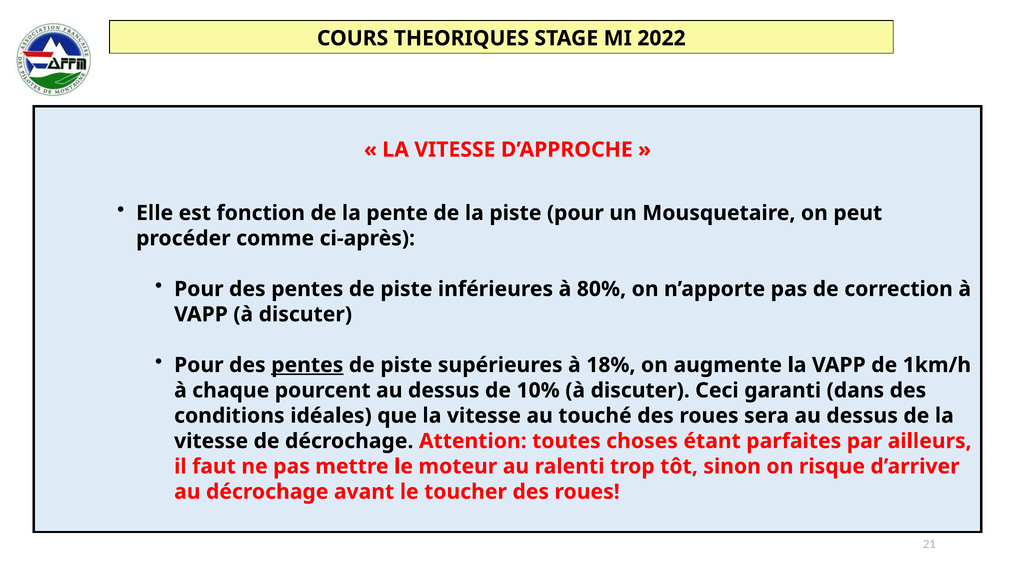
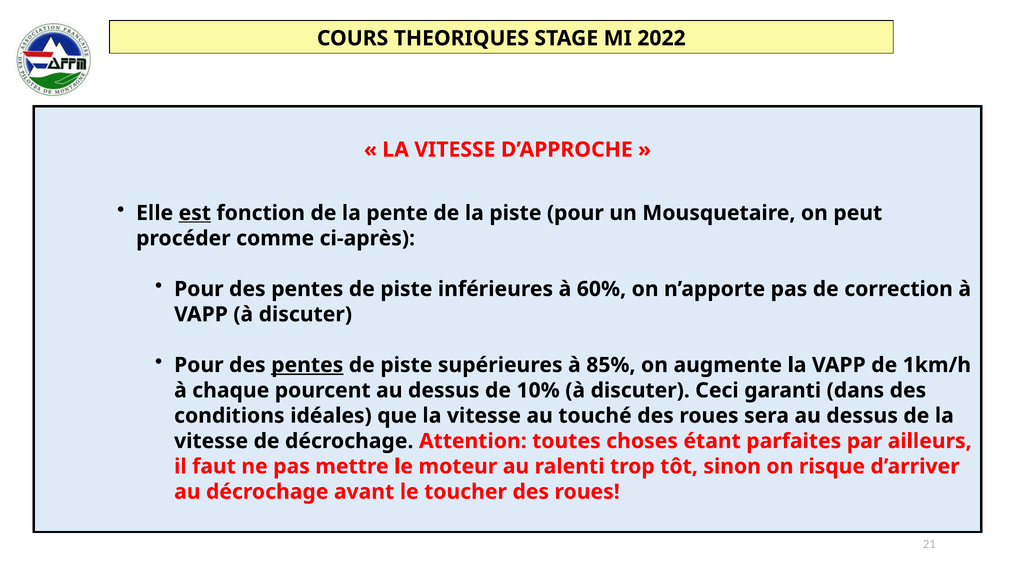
est underline: none -> present
80%: 80% -> 60%
18%: 18% -> 85%
